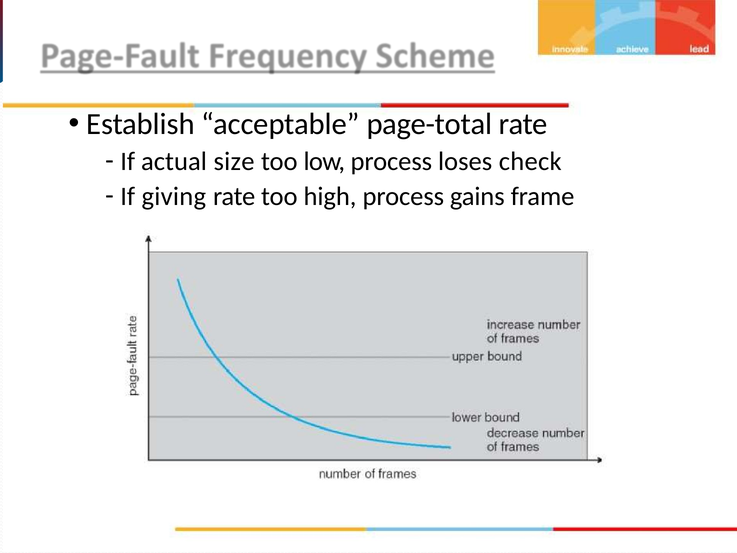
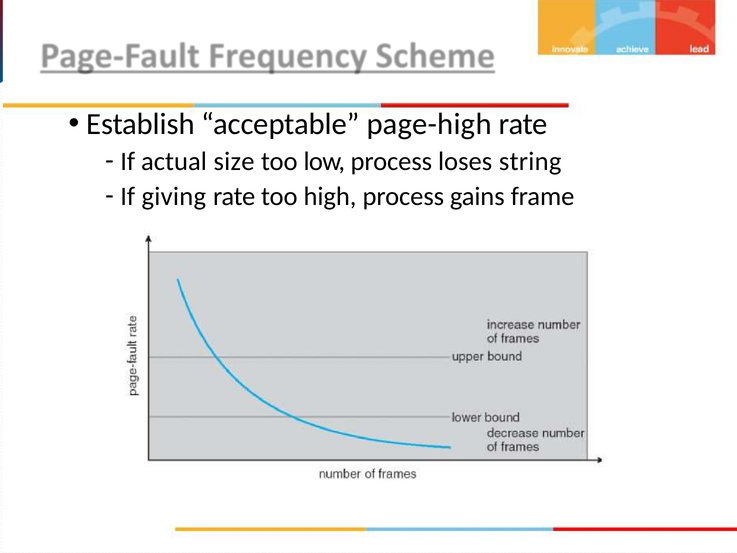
page-total: page-total -> page-high
check: check -> string
